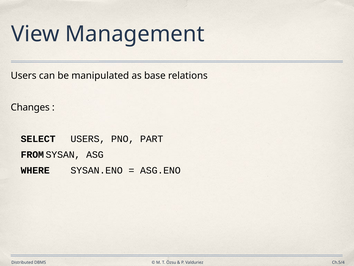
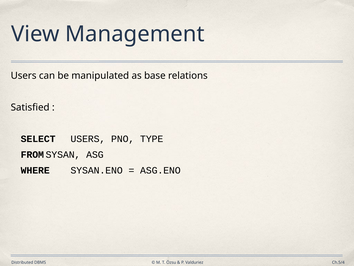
Changes: Changes -> Satisfied
PART: PART -> TYPE
